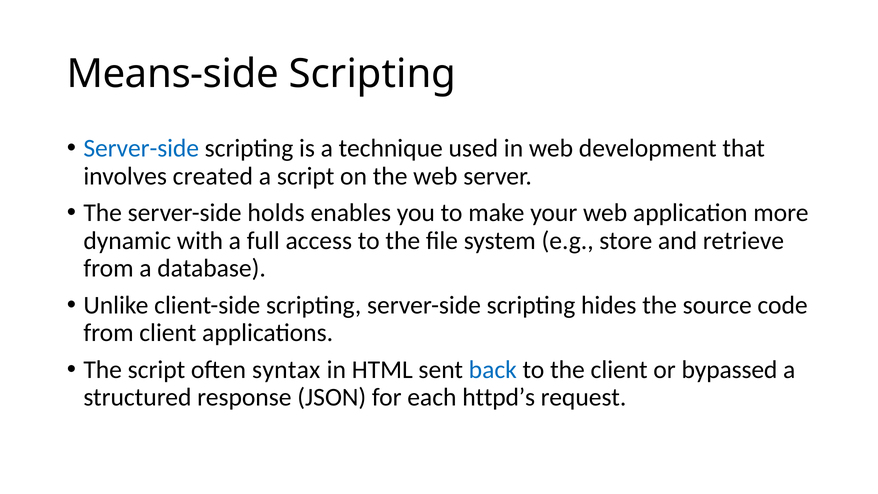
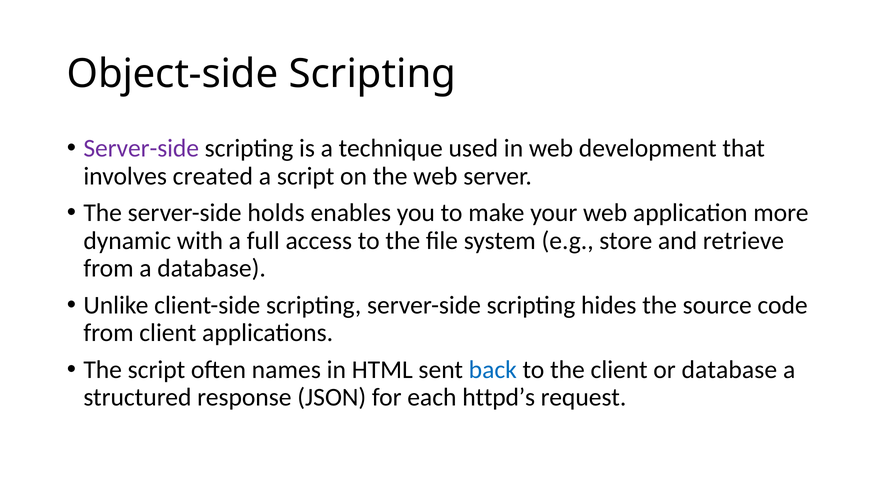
Means-side: Means-side -> Object-side
Server-side at (141, 148) colour: blue -> purple
syntax: syntax -> names
or bypassed: bypassed -> database
